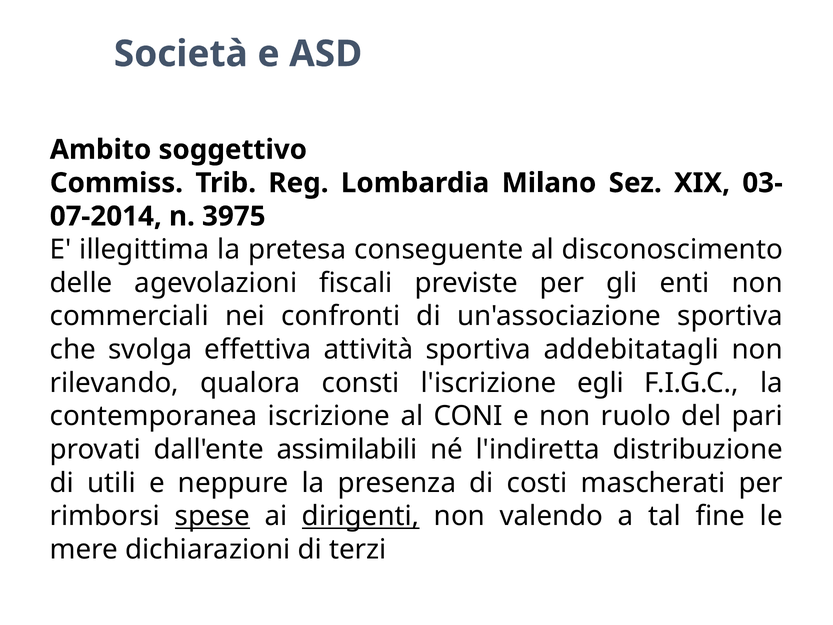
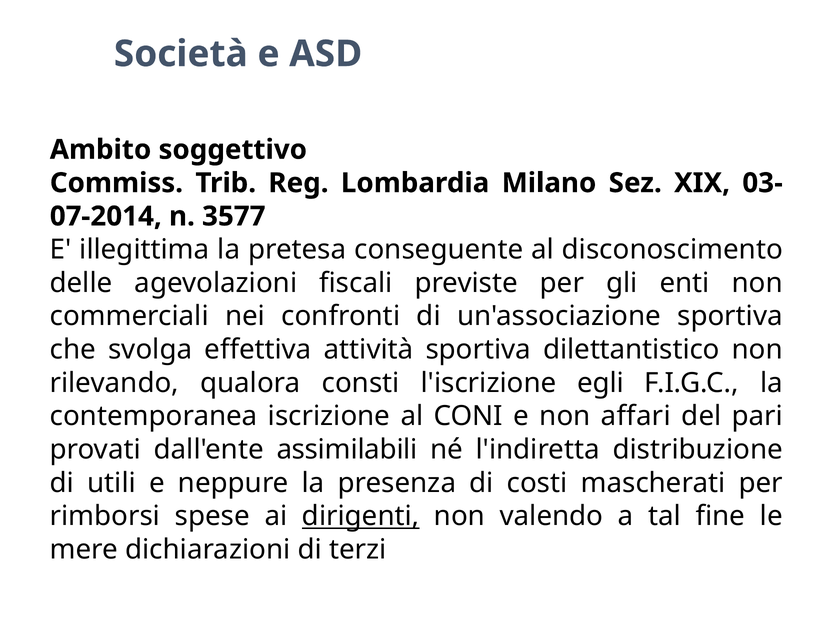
3975: 3975 -> 3577
addebitatagli: addebitatagli -> dilettantistico
ruolo: ruolo -> affari
spese underline: present -> none
